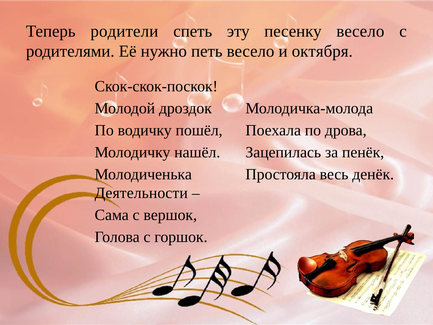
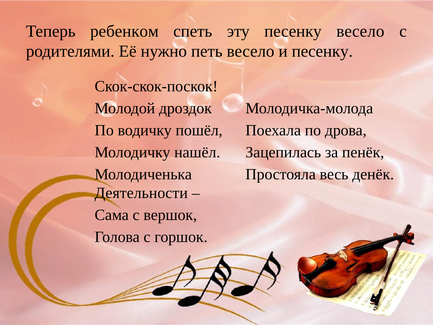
родители: родители -> ребенком
и октября: октября -> песенку
